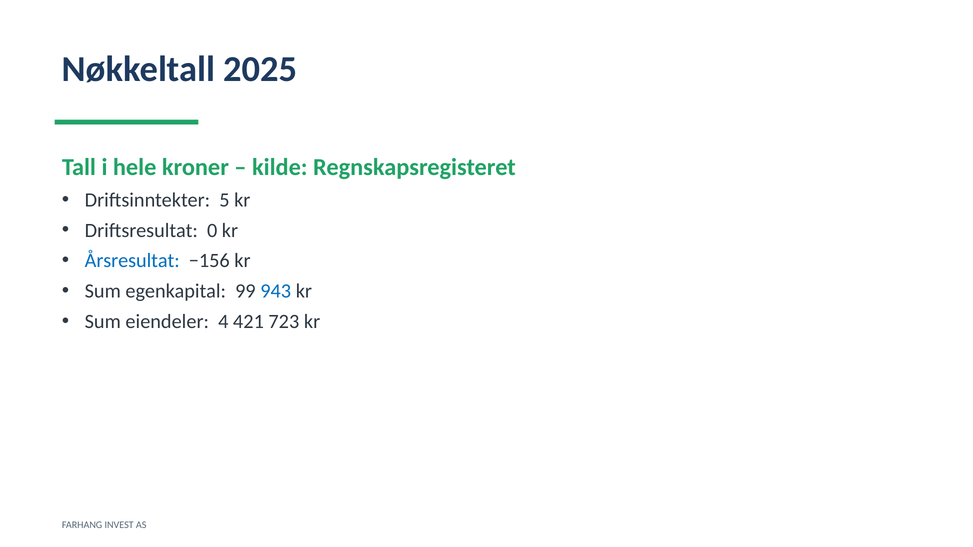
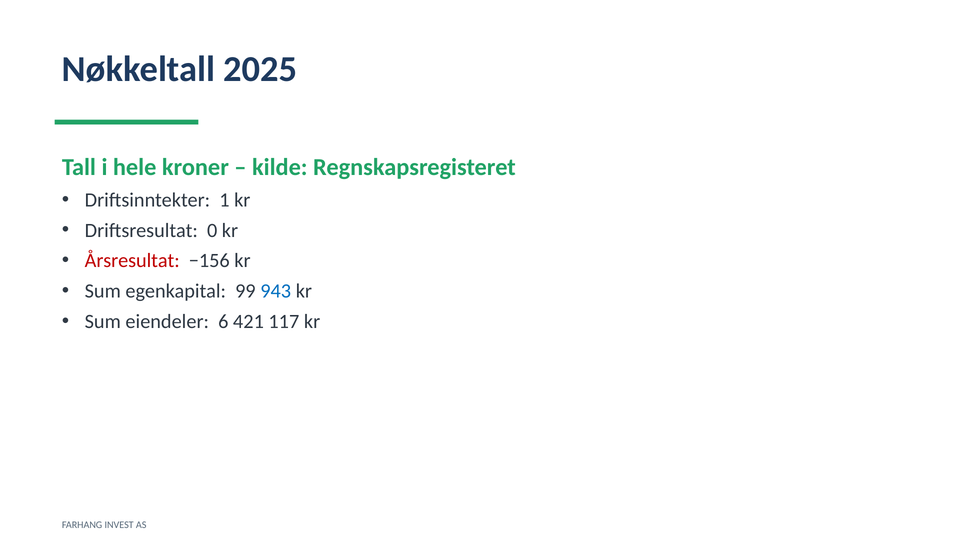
5: 5 -> 1
Årsresultat colour: blue -> red
4: 4 -> 6
723: 723 -> 117
